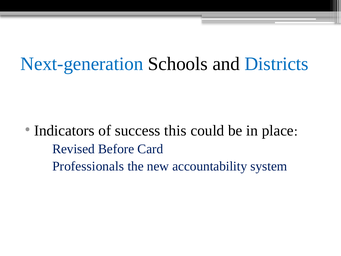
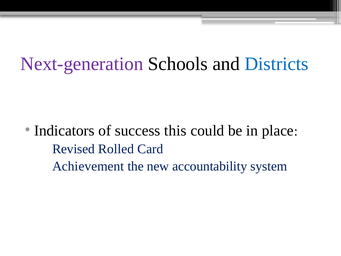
Next-generation colour: blue -> purple
Before: Before -> Rolled
Professionals: Professionals -> Achievement
